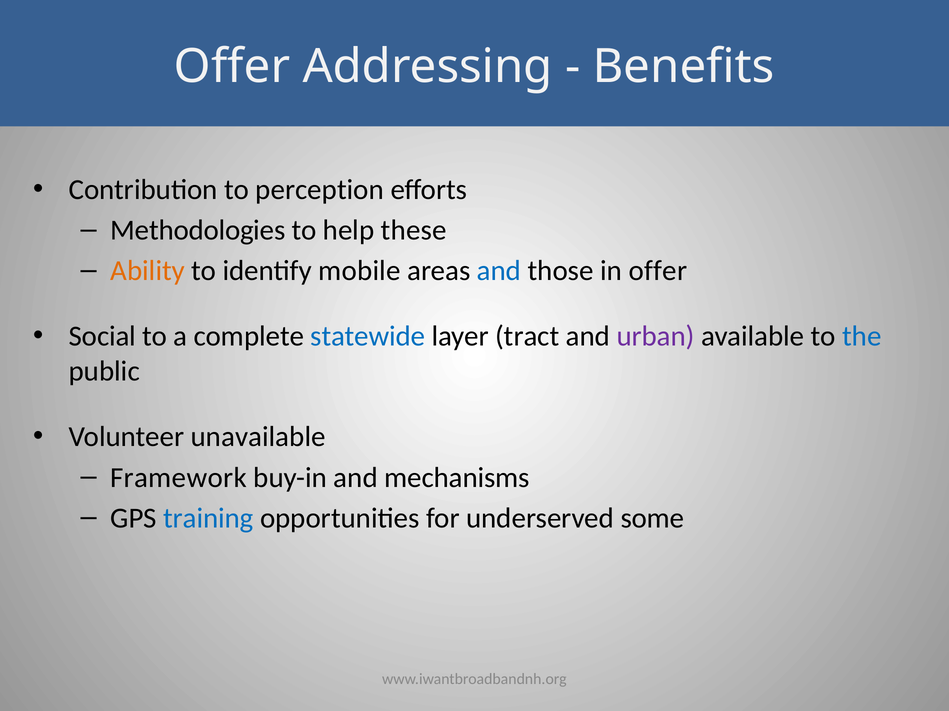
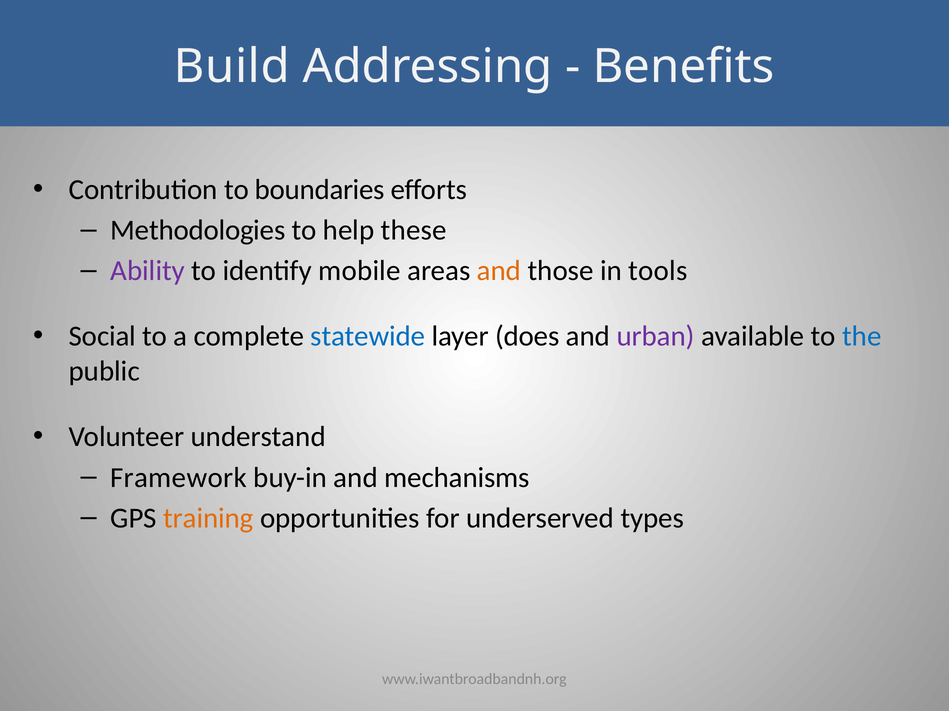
Offer at (232, 67): Offer -> Build
perception: perception -> boundaries
Ability colour: orange -> purple
and at (499, 271) colour: blue -> orange
in offer: offer -> tools
tract: tract -> does
unavailable: unavailable -> understand
training colour: blue -> orange
some: some -> types
